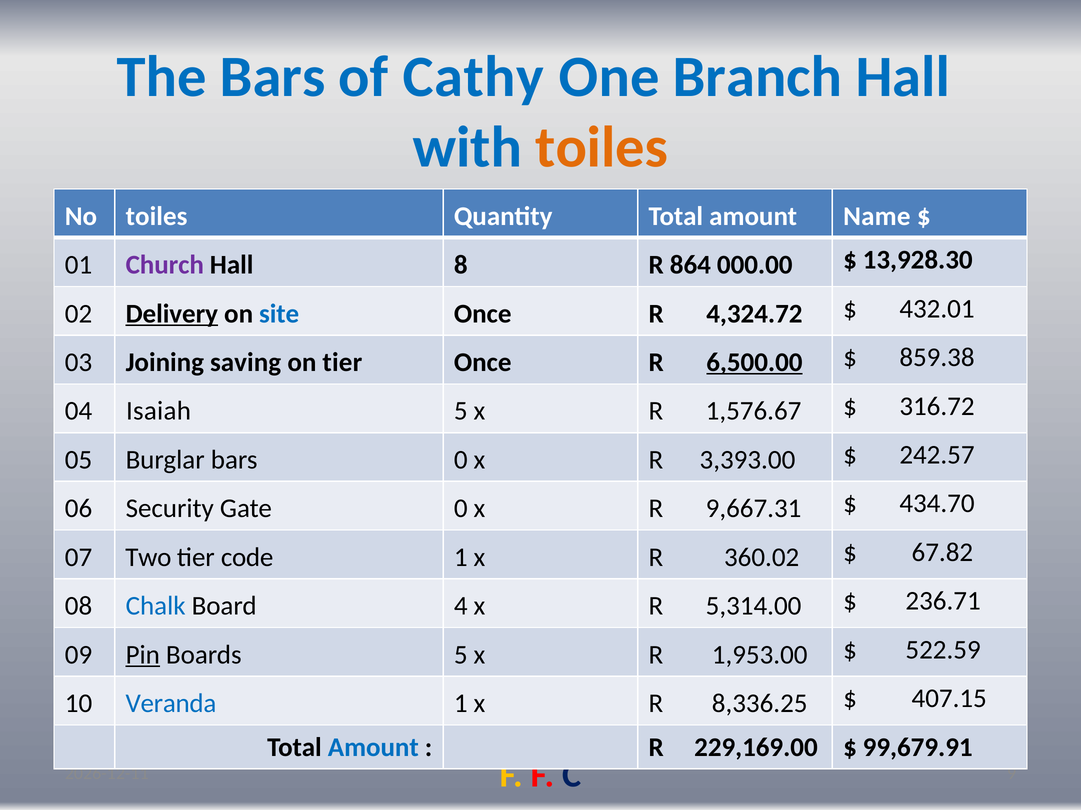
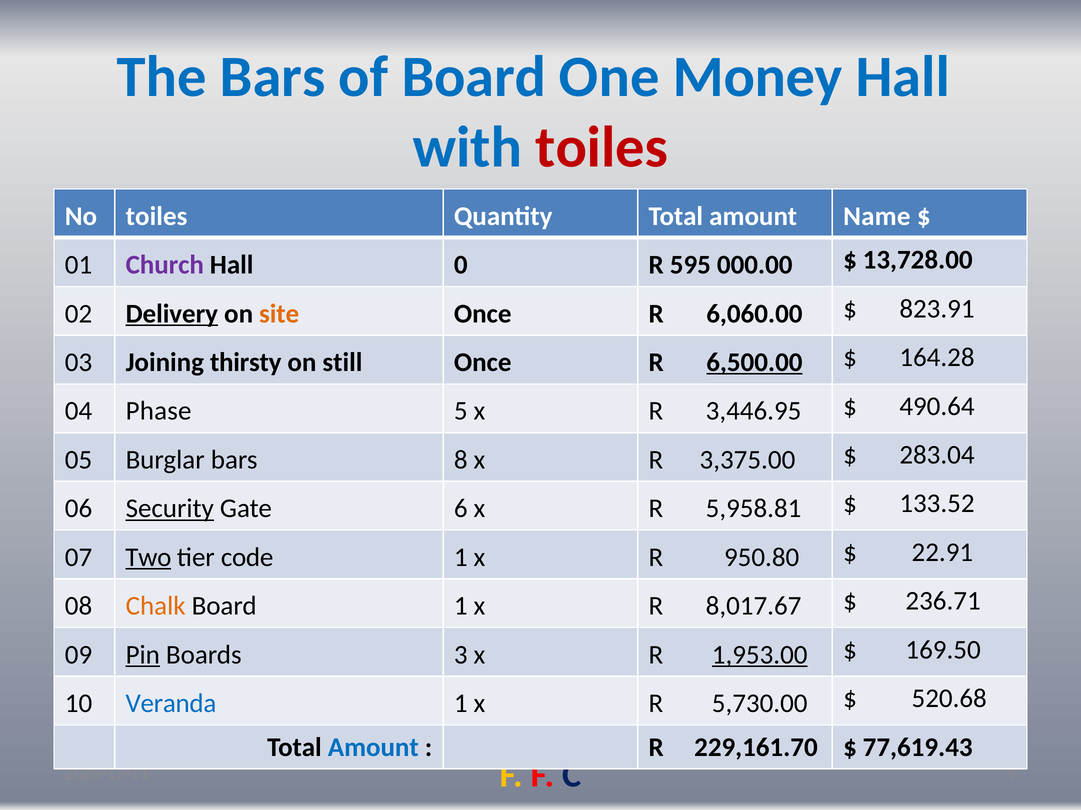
of Cathy: Cathy -> Board
Branch: Branch -> Money
toiles at (602, 147) colour: orange -> red
8: 8 -> 0
864: 864 -> 595
13,928.30: 13,928.30 -> 13,728.00
site colour: blue -> orange
4,324.72: 4,324.72 -> 6,060.00
432.01: 432.01 -> 823.91
saving: saving -> thirsty
on tier: tier -> still
859.38: 859.38 -> 164.28
Isaiah: Isaiah -> Phase
1,576.67: 1,576.67 -> 3,446.95
316.72: 316.72 -> 490.64
bars 0: 0 -> 8
3,393.00: 3,393.00 -> 3,375.00
242.57: 242.57 -> 283.04
Security underline: none -> present
Gate 0: 0 -> 6
9,667.31: 9,667.31 -> 5,958.81
434.70: 434.70 -> 133.52
Two underline: none -> present
360.02: 360.02 -> 950.80
67.82: 67.82 -> 22.91
Chalk colour: blue -> orange
Board 4: 4 -> 1
5,314.00: 5,314.00 -> 8,017.67
Boards 5: 5 -> 3
1,953.00 underline: none -> present
522.59: 522.59 -> 169.50
8,336.25: 8,336.25 -> 5,730.00
407.15: 407.15 -> 520.68
229,169.00: 229,169.00 -> 229,161.70
99,679.91: 99,679.91 -> 77,619.43
